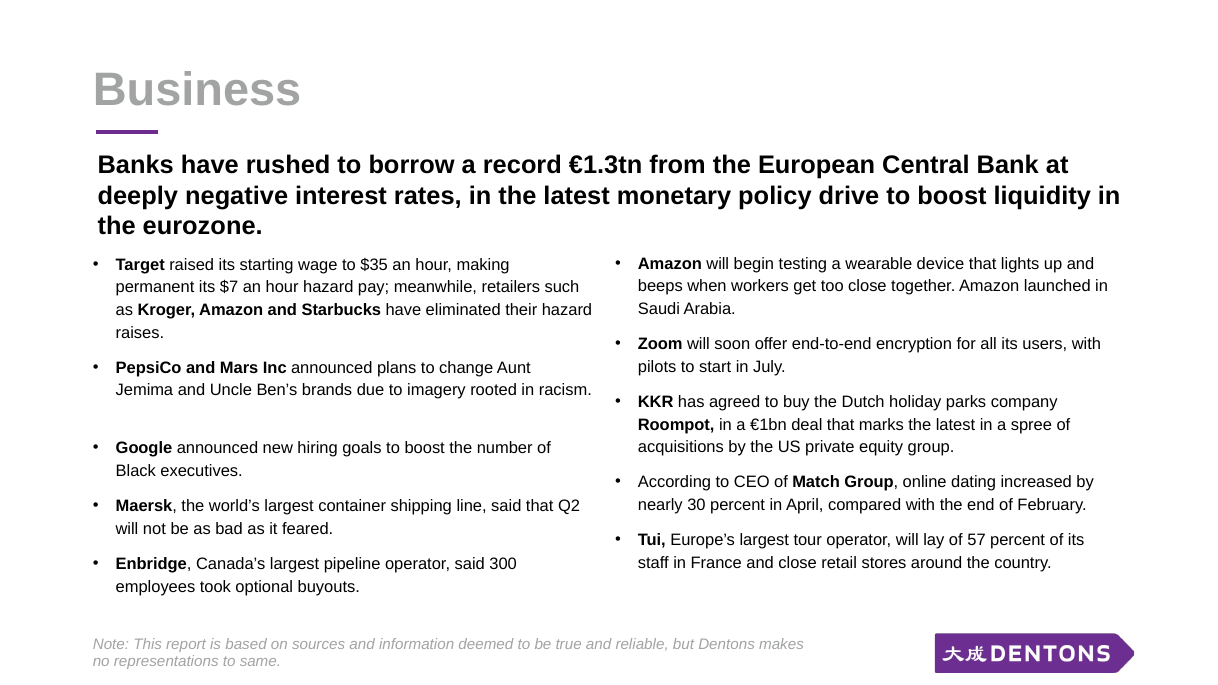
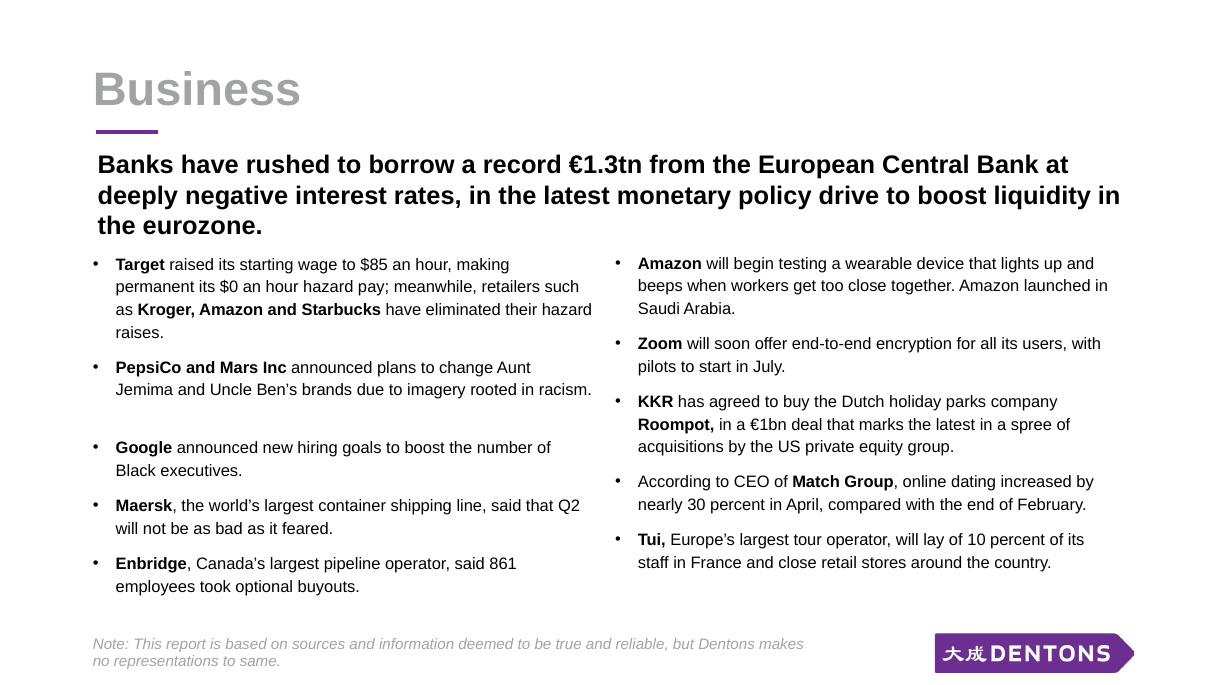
$35: $35 -> $85
$7: $7 -> $0
57: 57 -> 10
300: 300 -> 861
